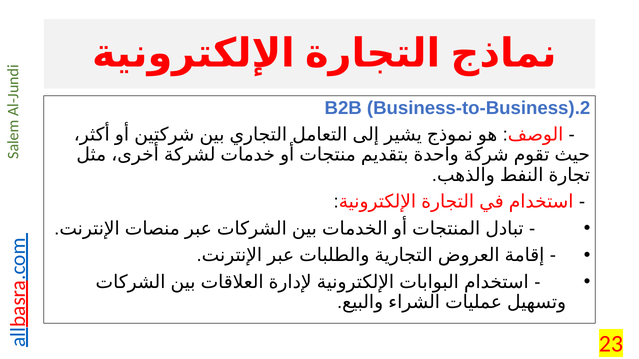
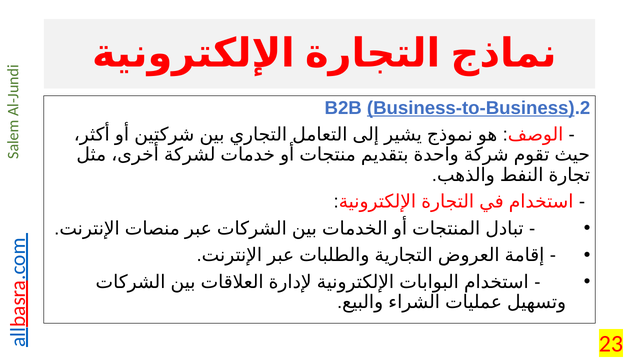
Business-to-Business underline: none -> present
